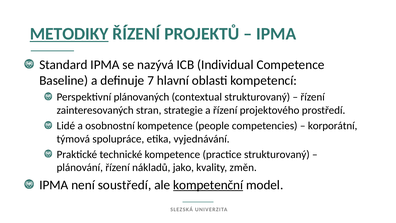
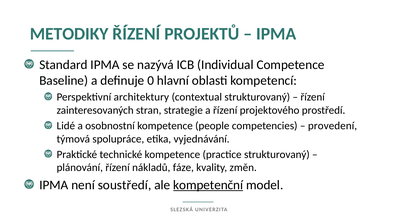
METODIKY underline: present -> none
7: 7 -> 0
plánovaných: plánovaných -> architektury
korporátní: korporátní -> provedení
jako: jako -> fáze
